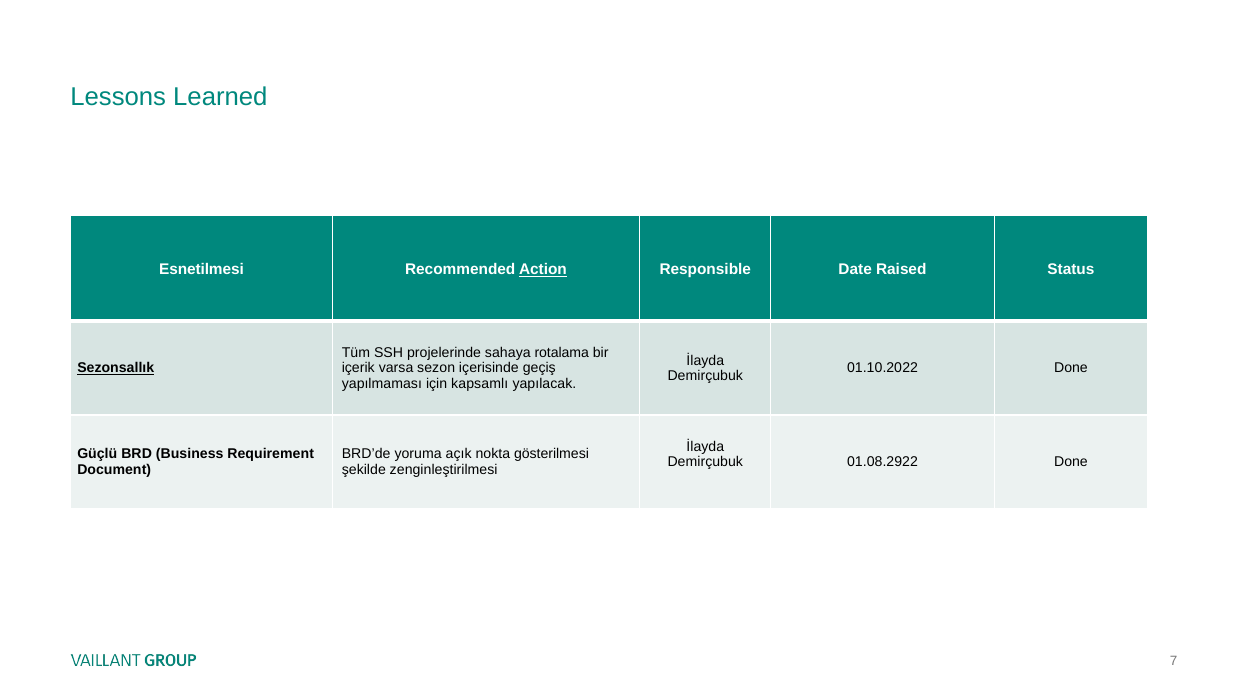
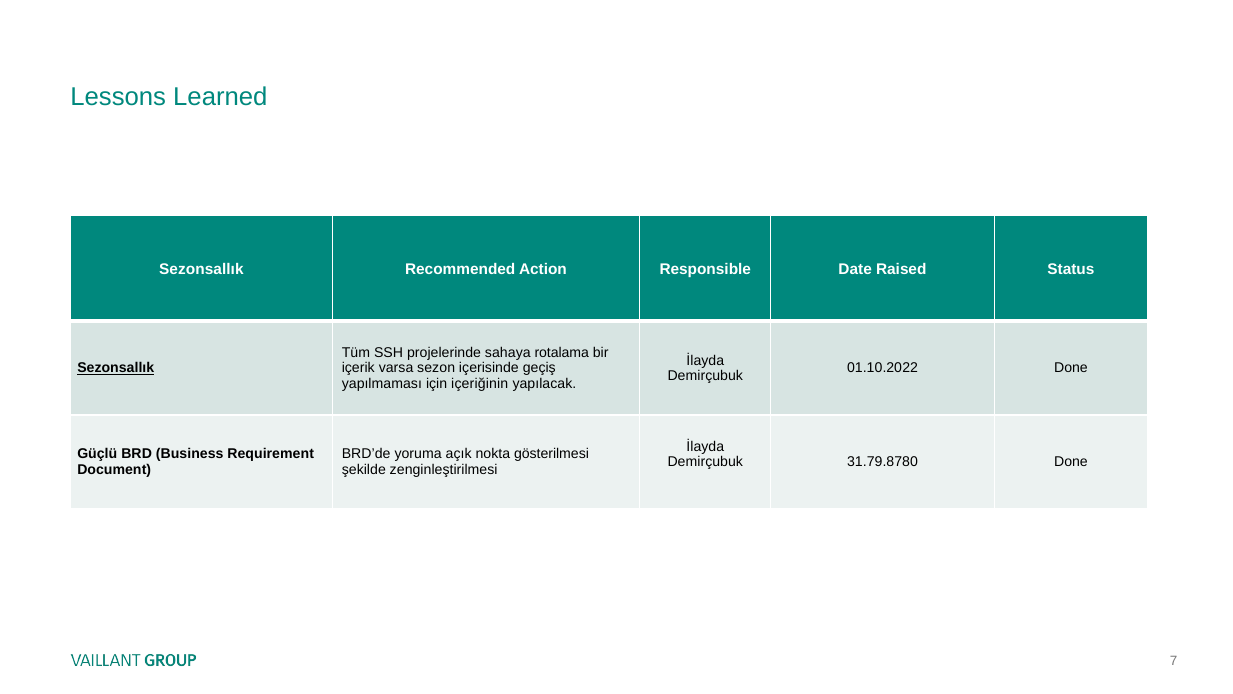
Esnetilmesi at (201, 269): Esnetilmesi -> Sezonsallık
Action underline: present -> none
kapsamlı: kapsamlı -> içeriğinin
01.08.2922: 01.08.2922 -> 31.79.8780
